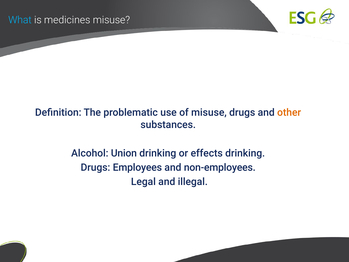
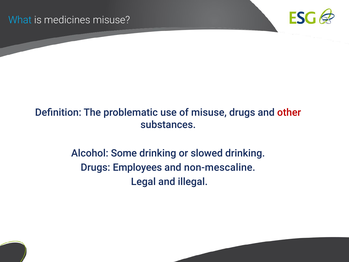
other colour: orange -> red
Union: Union -> Some
effects: effects -> slowed
non-employees: non-employees -> non-mescaline
